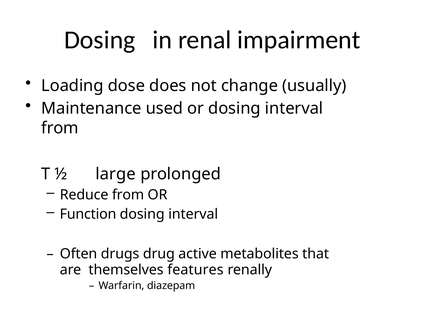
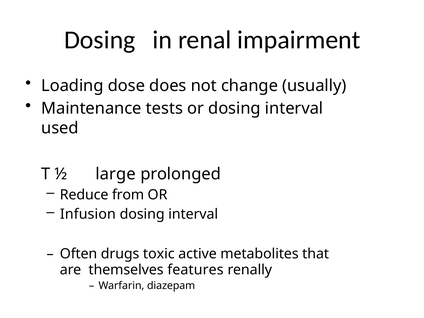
used: used -> tests
from at (60, 128): from -> used
Function: Function -> Infusion
drug: drug -> toxic
